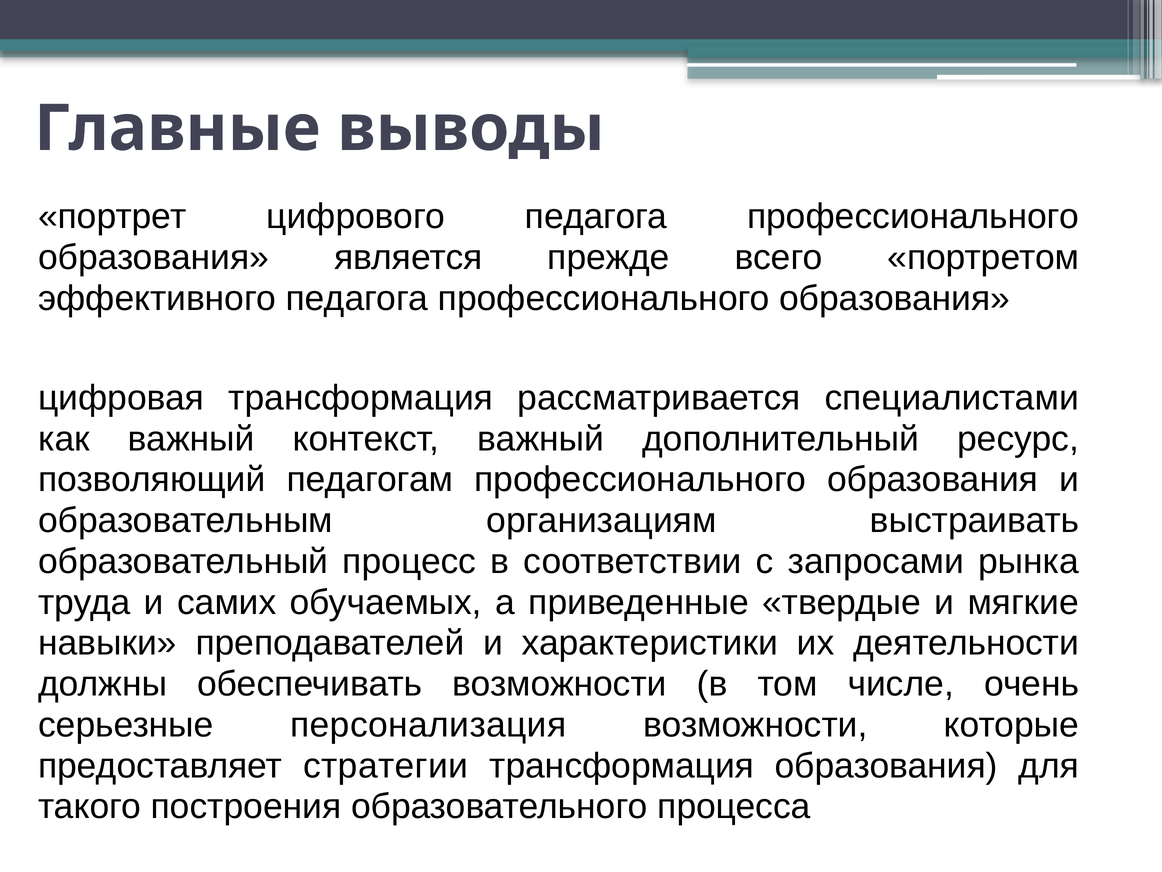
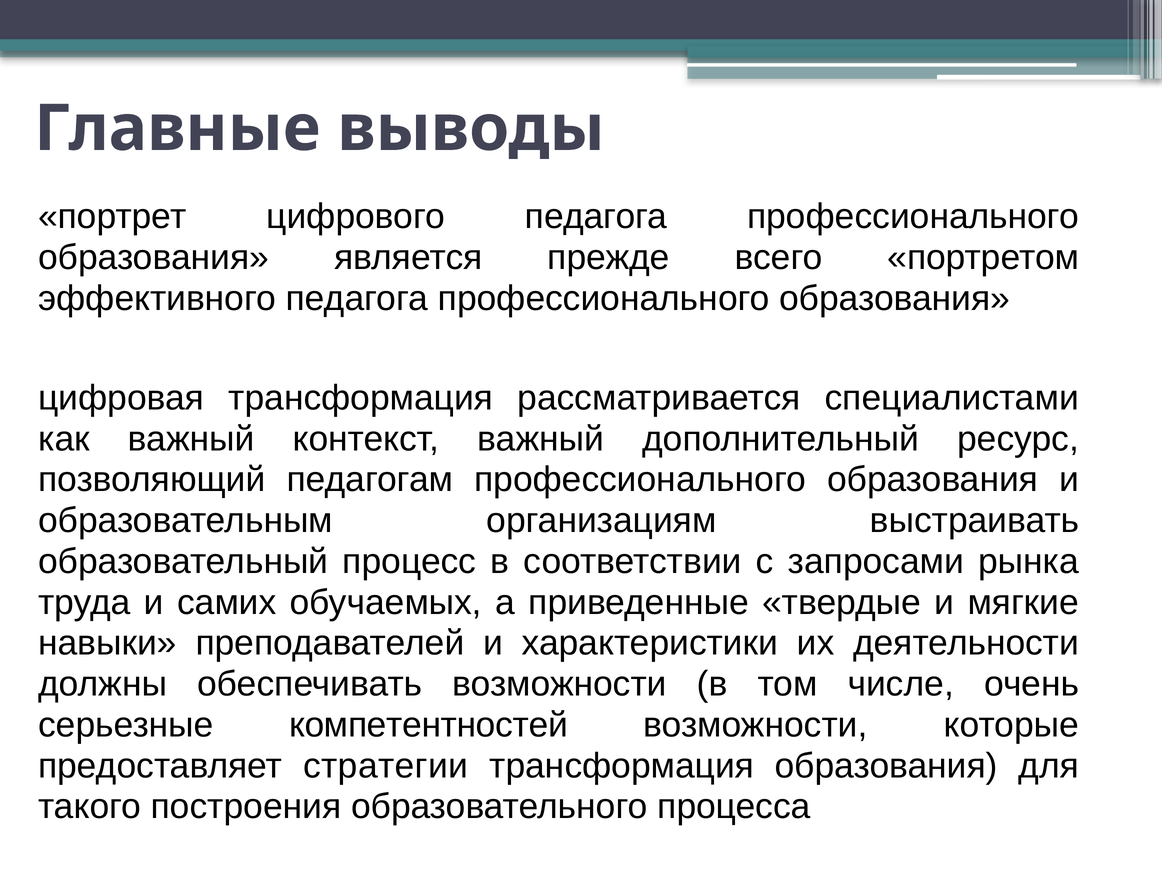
персонализация: персонализация -> компетентностей
